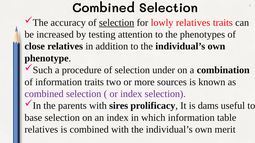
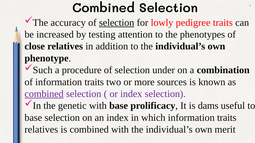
lowly relatives: relatives -> pedigree
combined at (44, 94) underline: none -> present
parents: parents -> genetic
with sires: sires -> base
which information table: table -> traits
